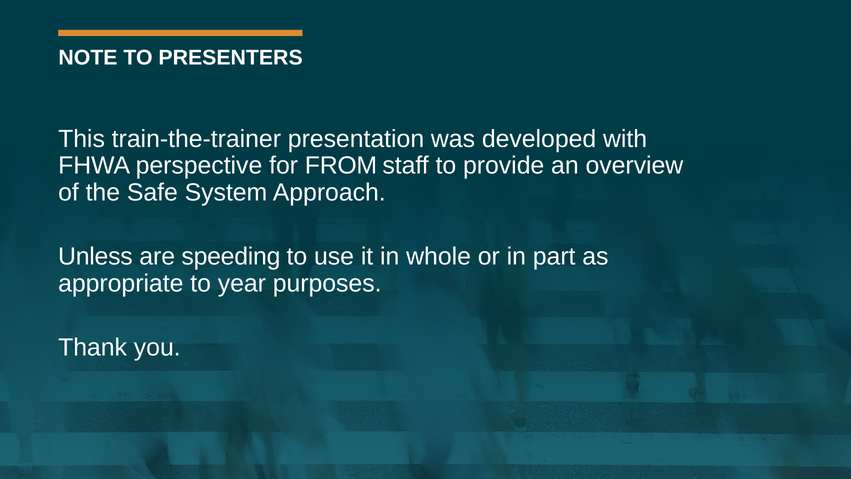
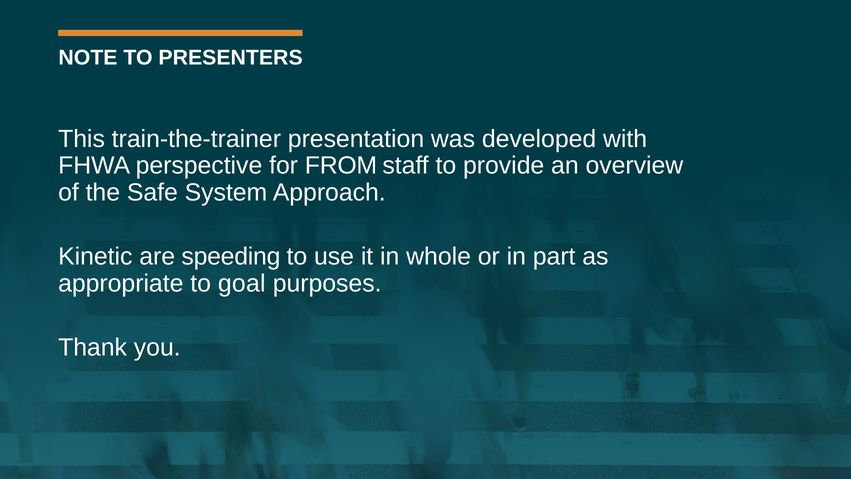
Unless: Unless -> Kinetic
year: year -> goal
